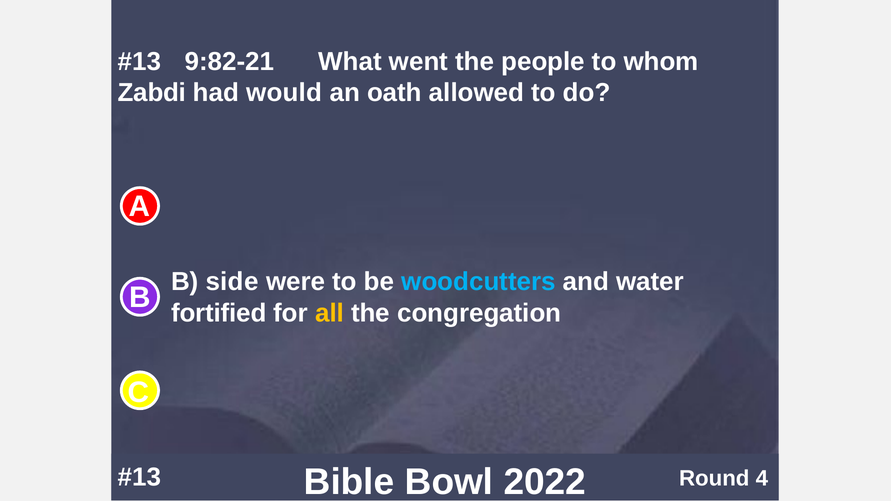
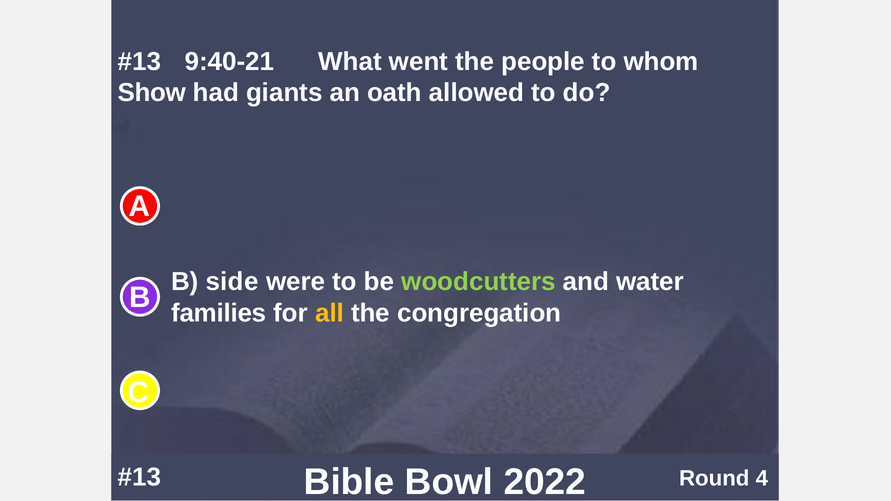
9:82-21: 9:82-21 -> 9:40-21
Zabdi: Zabdi -> Show
would: would -> giants
woodcutters colour: light blue -> light green
fortified: fortified -> families
